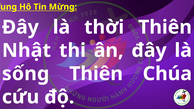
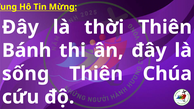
Nhật: Nhật -> Bánh
